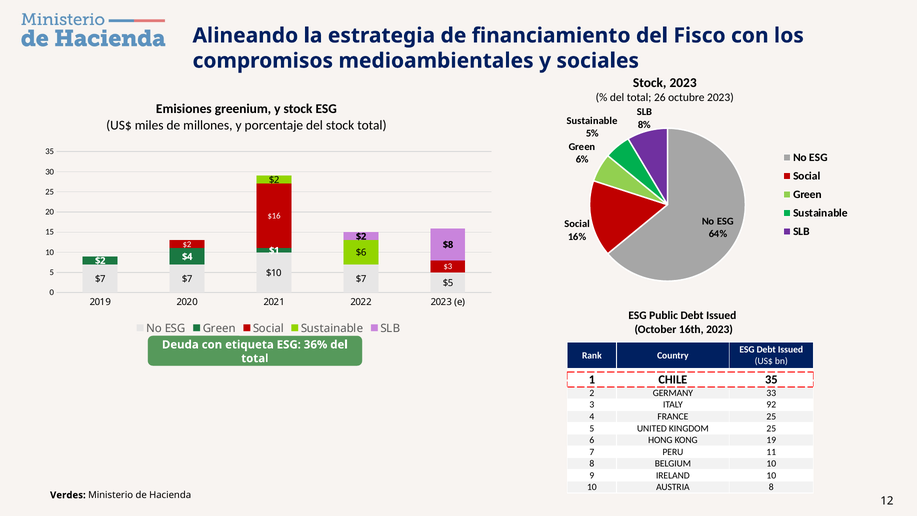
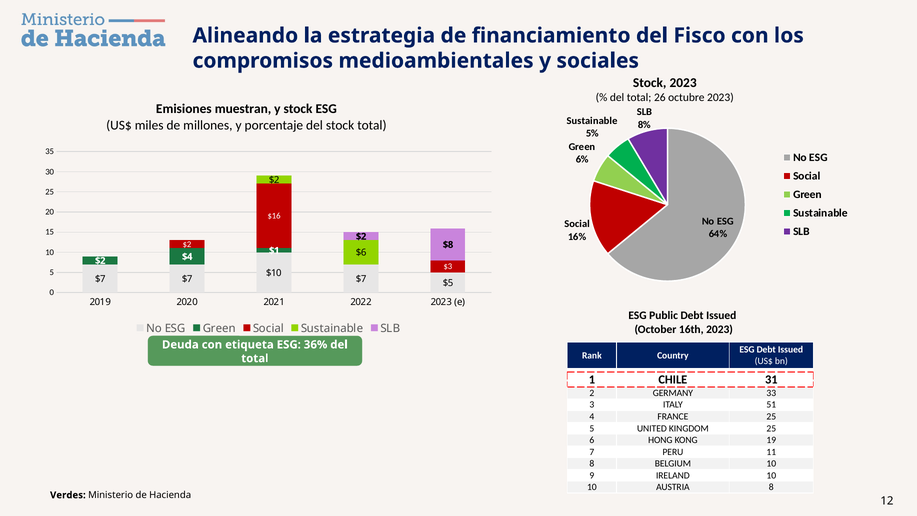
greenium: greenium -> muestran
CHILE 35: 35 -> 31
92: 92 -> 51
